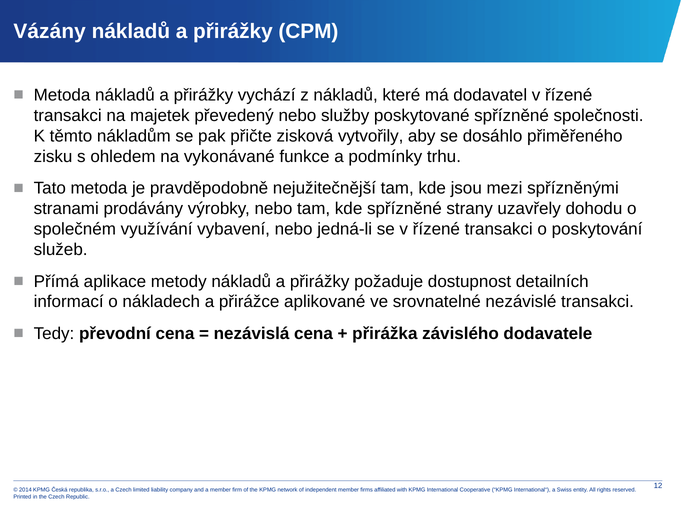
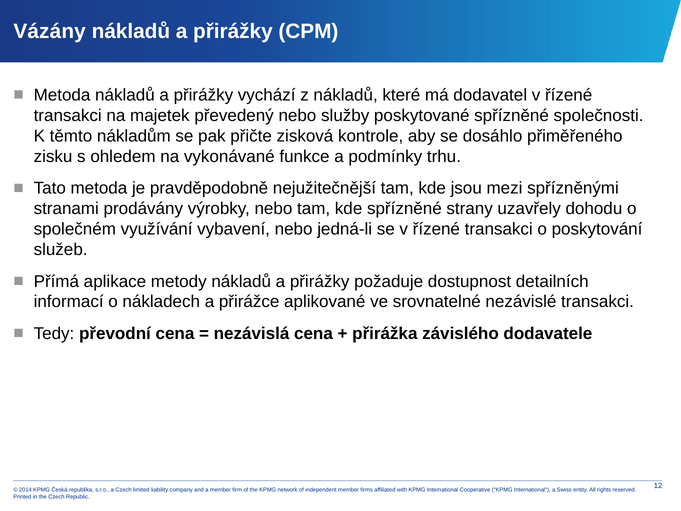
vytvořily: vytvořily -> kontrole
